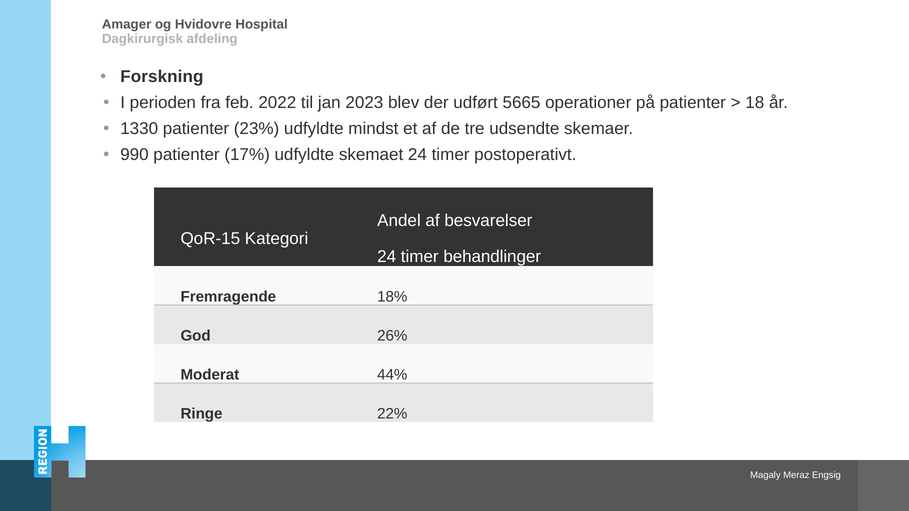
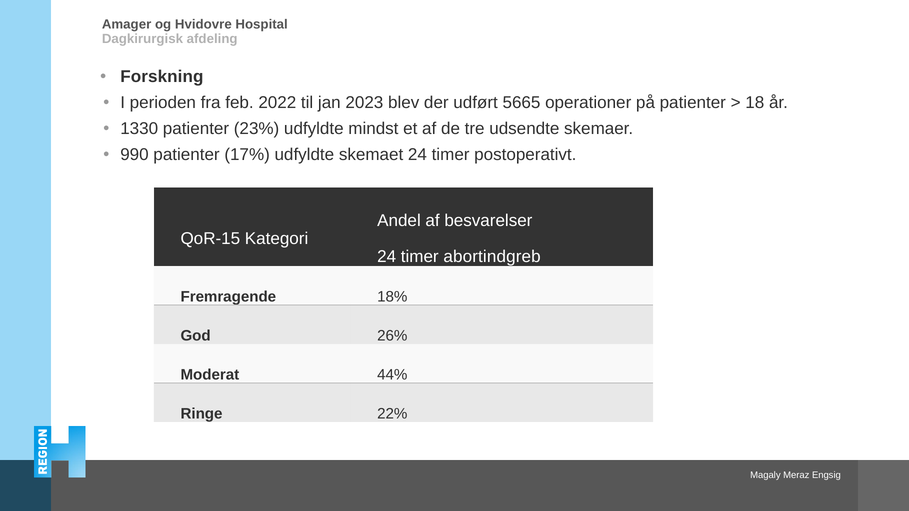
behandlinger: behandlinger -> abortindgreb
